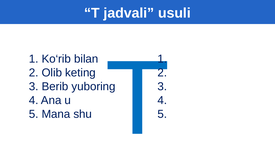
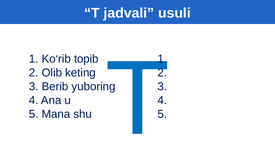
bilan: bilan -> topib
